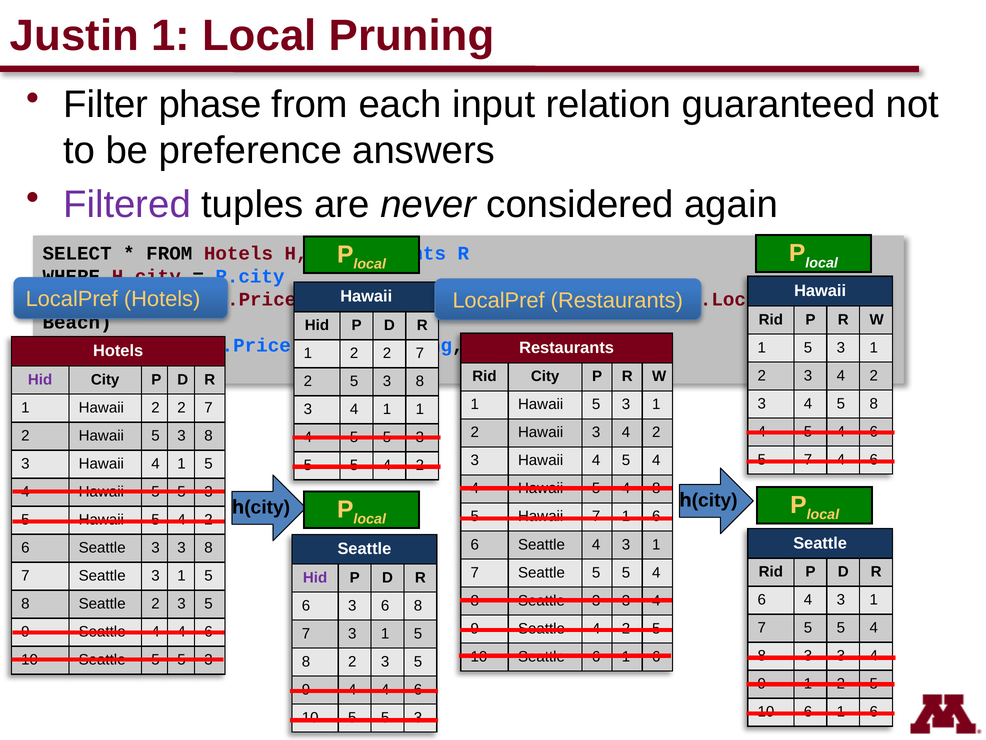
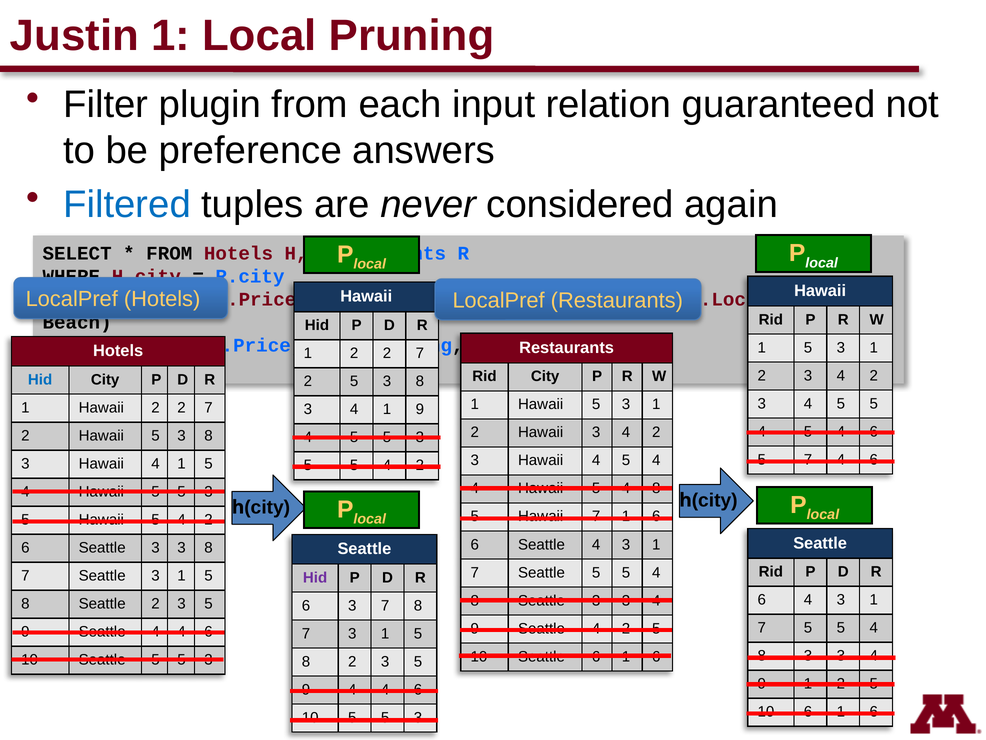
phase: phase -> plugin
Filtered colour: purple -> blue
Hid at (40, 379) colour: purple -> blue
3 4 5 8: 8 -> 5
1 1: 1 -> 9
3 6: 6 -> 7
